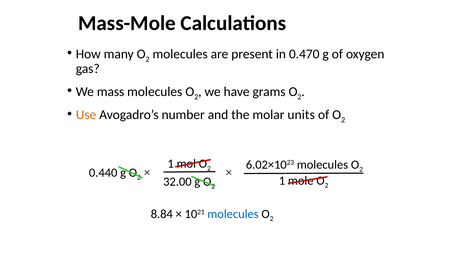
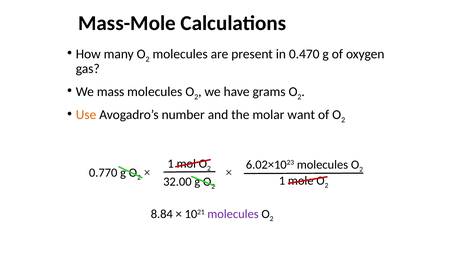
units: units -> want
0.440: 0.440 -> 0.770
molecules at (233, 214) colour: blue -> purple
